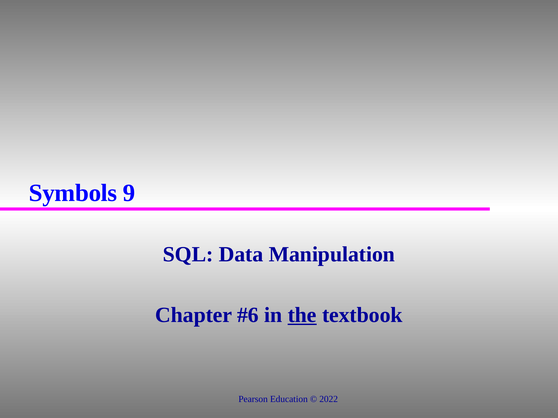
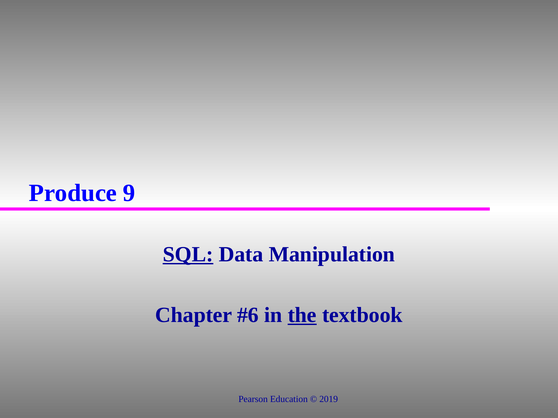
Symbols: Symbols -> Produce
SQL underline: none -> present
2022: 2022 -> 2019
